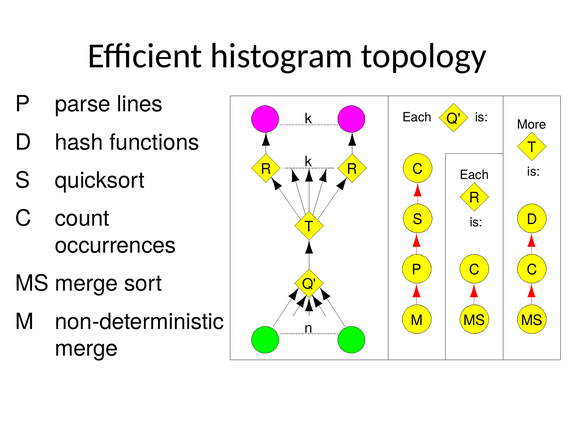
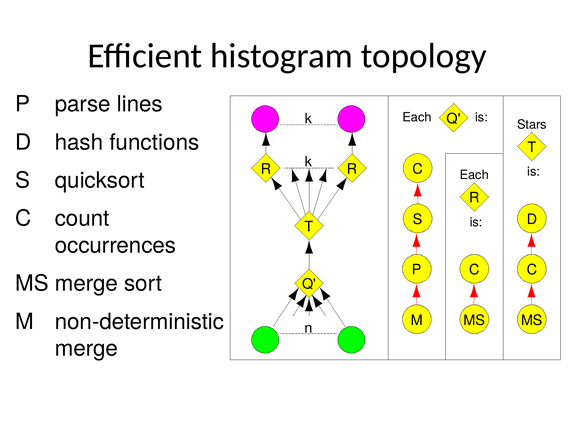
More: More -> Stars
